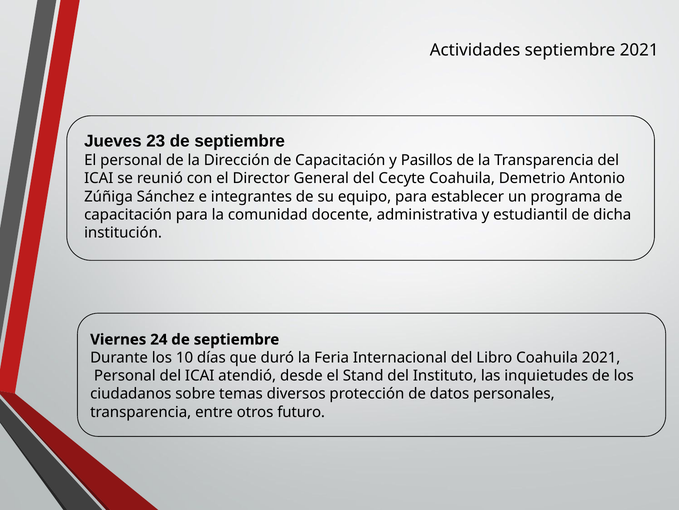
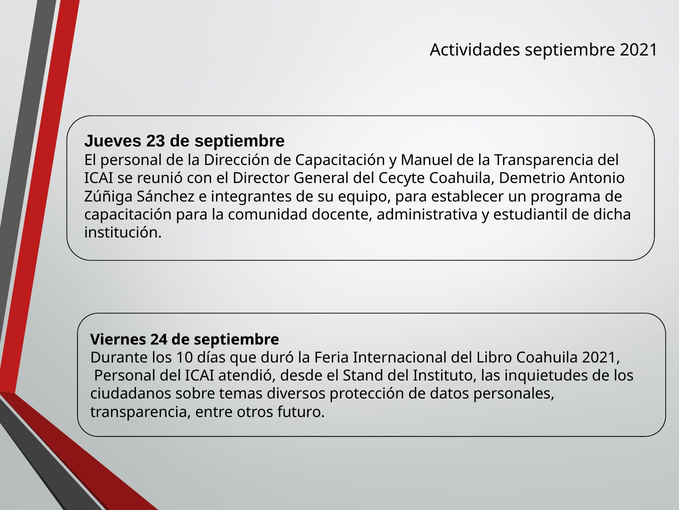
Pasillos: Pasillos -> Manuel
